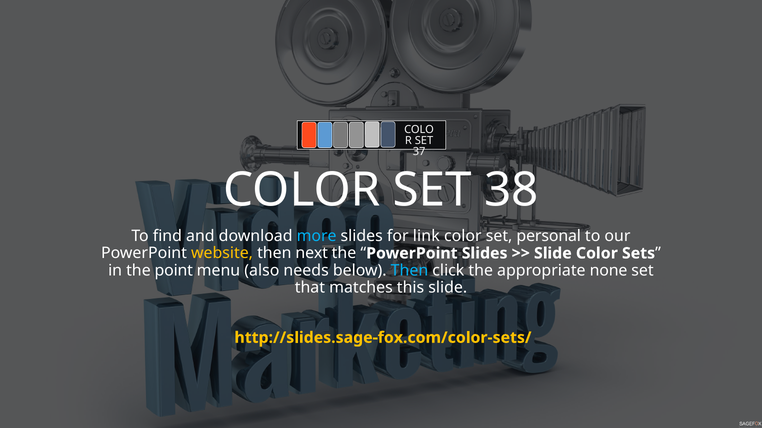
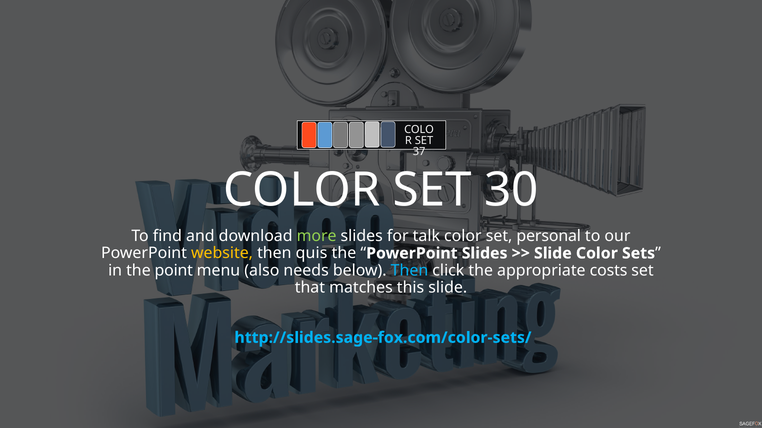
38: 38 -> 30
more colour: light blue -> light green
link: link -> talk
next: next -> quis
none: none -> costs
http://slides.sage-fox.com/color-sets/ colour: yellow -> light blue
